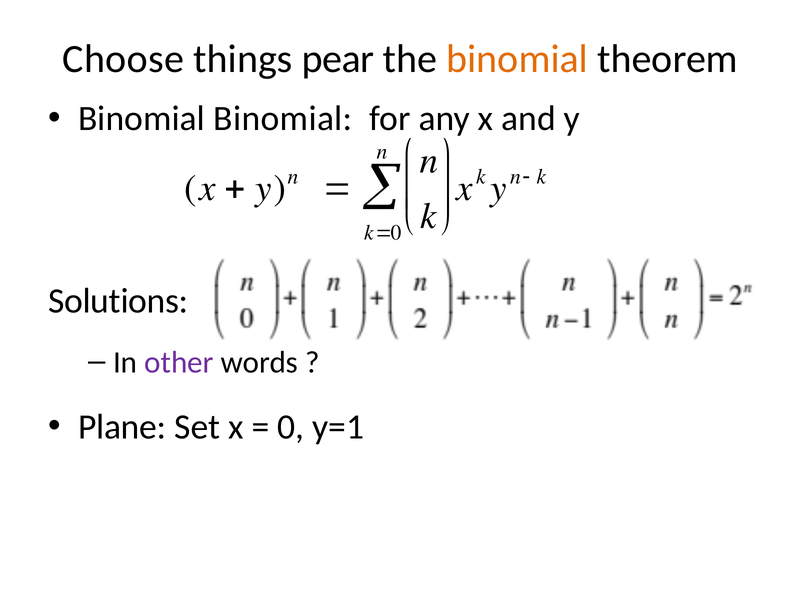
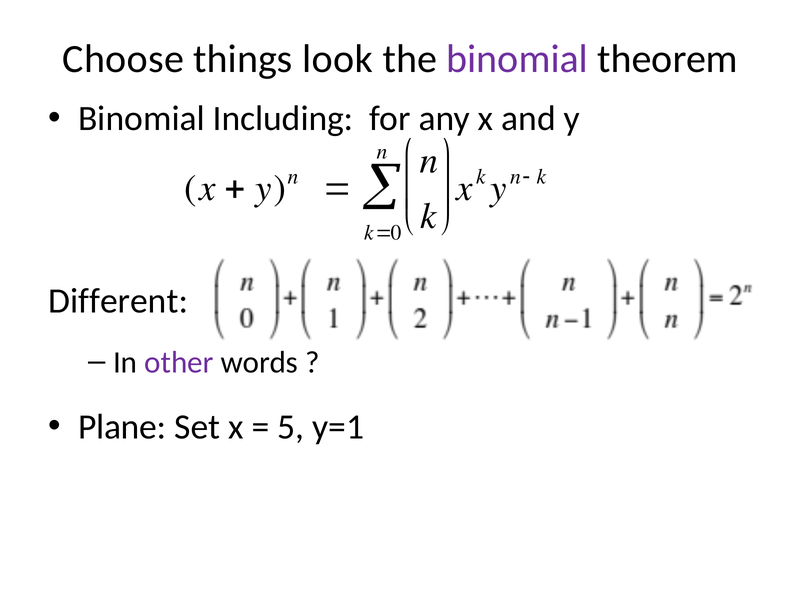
pear: pear -> look
binomial at (517, 59) colour: orange -> purple
Binomial Binomial: Binomial -> Including
Solutions: Solutions -> Different
0: 0 -> 5
